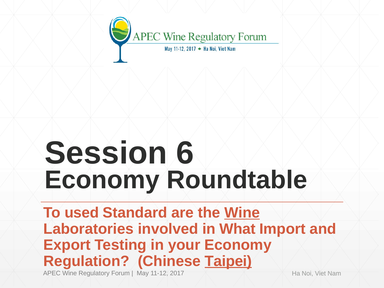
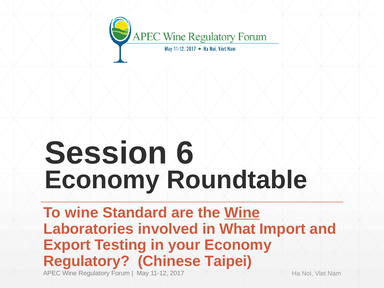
To used: used -> wine
Regulation at (86, 261): Regulation -> Regulatory
Taipei underline: present -> none
